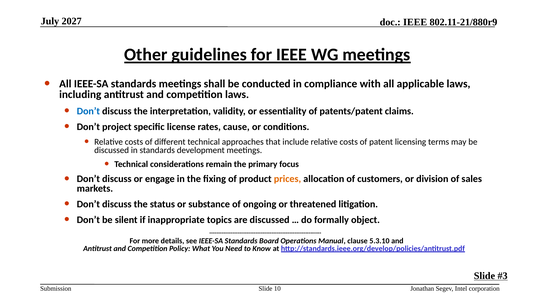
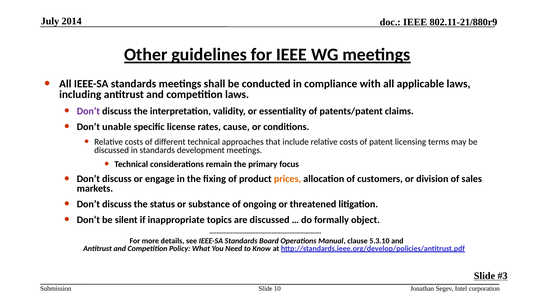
2027: 2027 -> 2014
Don’t at (88, 111) colour: blue -> purple
project: project -> unable
